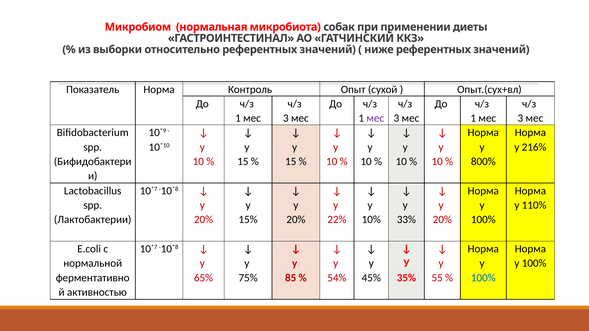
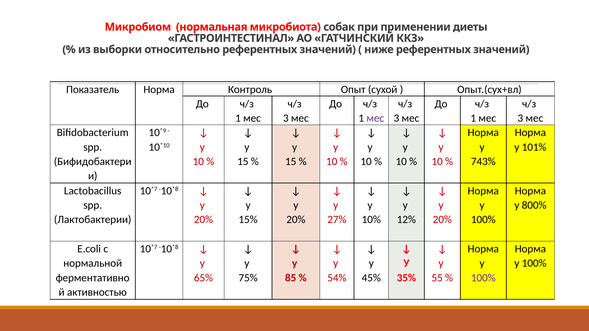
216%: 216% -> 101%
800%: 800% -> 743%
110%: 110% -> 800%
22%: 22% -> 27%
33%: 33% -> 12%
100% at (483, 278) colour: blue -> purple
